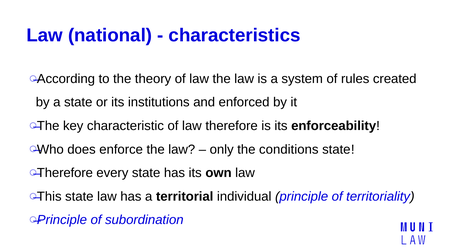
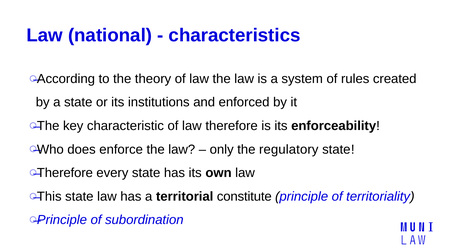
conditions: conditions -> regulatory
individual: individual -> constitute
